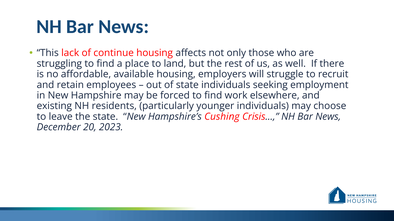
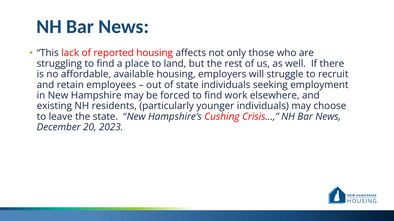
continue: continue -> reported
